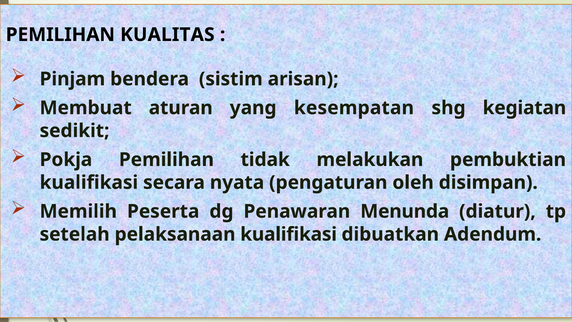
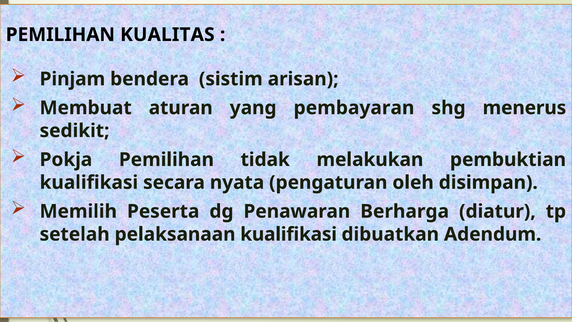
kesempatan: kesempatan -> pembayaran
kegiatan: kegiatan -> menerus
Menunda: Menunda -> Berharga
